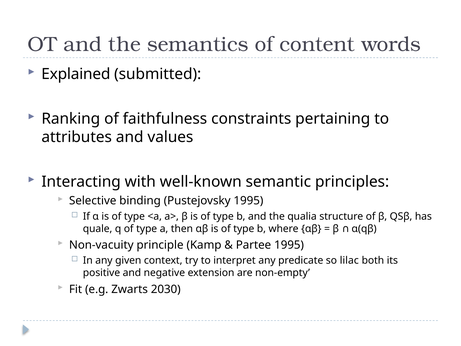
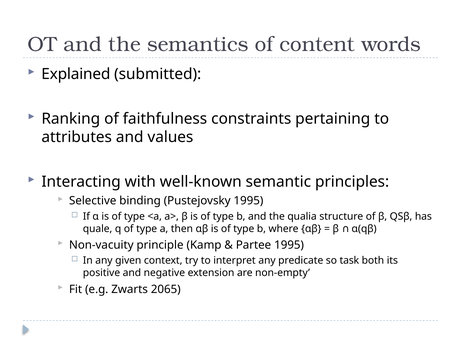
lilac: lilac -> task
2030: 2030 -> 2065
